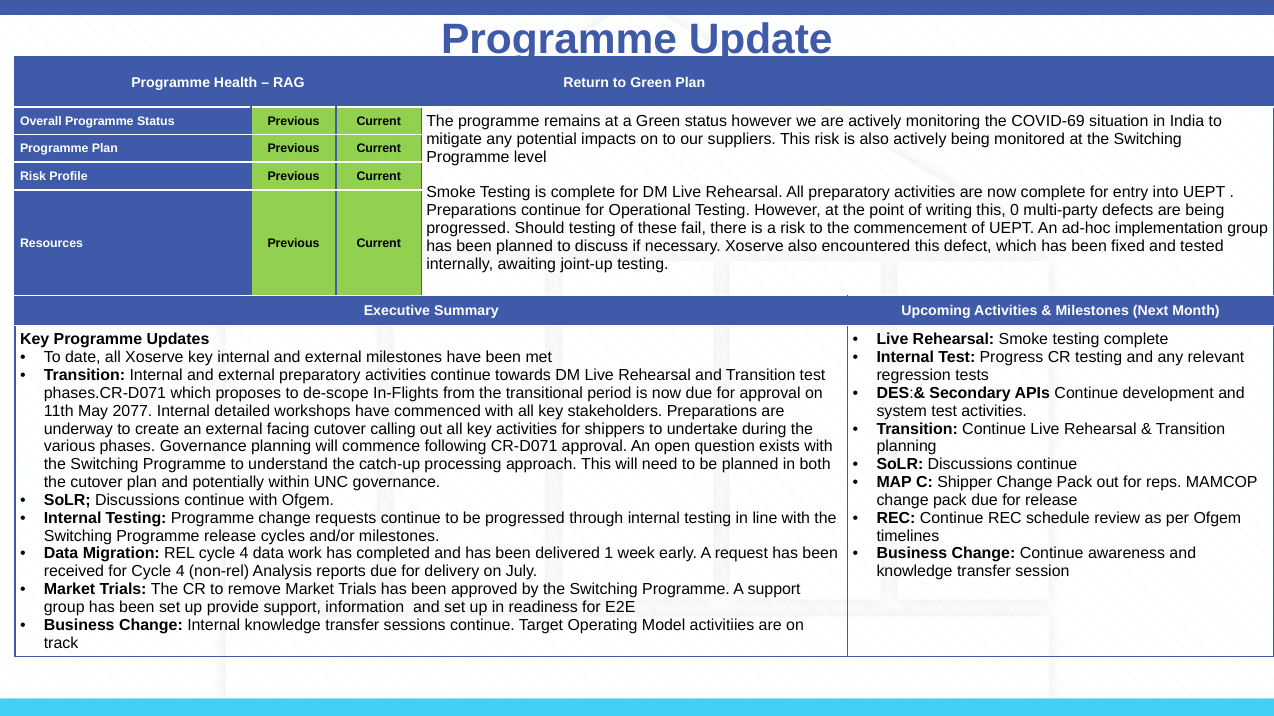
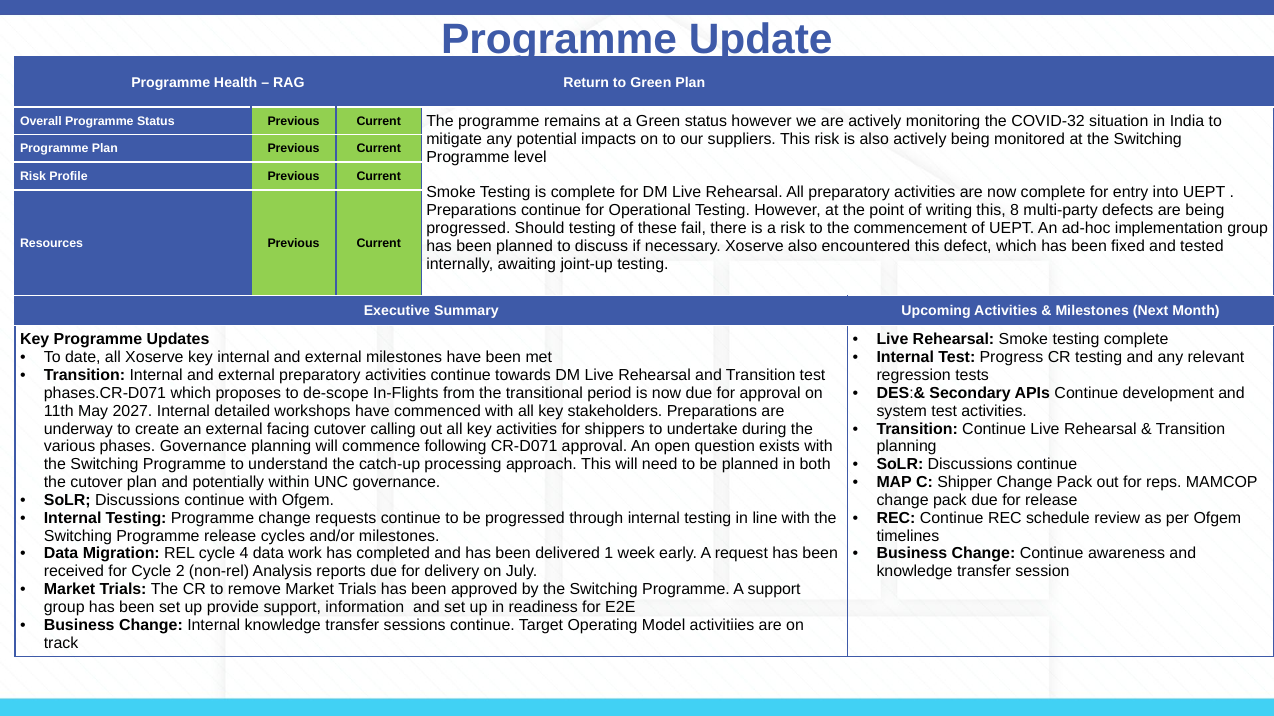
COVID-69: COVID-69 -> COVID-32
0: 0 -> 8
2077: 2077 -> 2027
for Cycle 4: 4 -> 2
